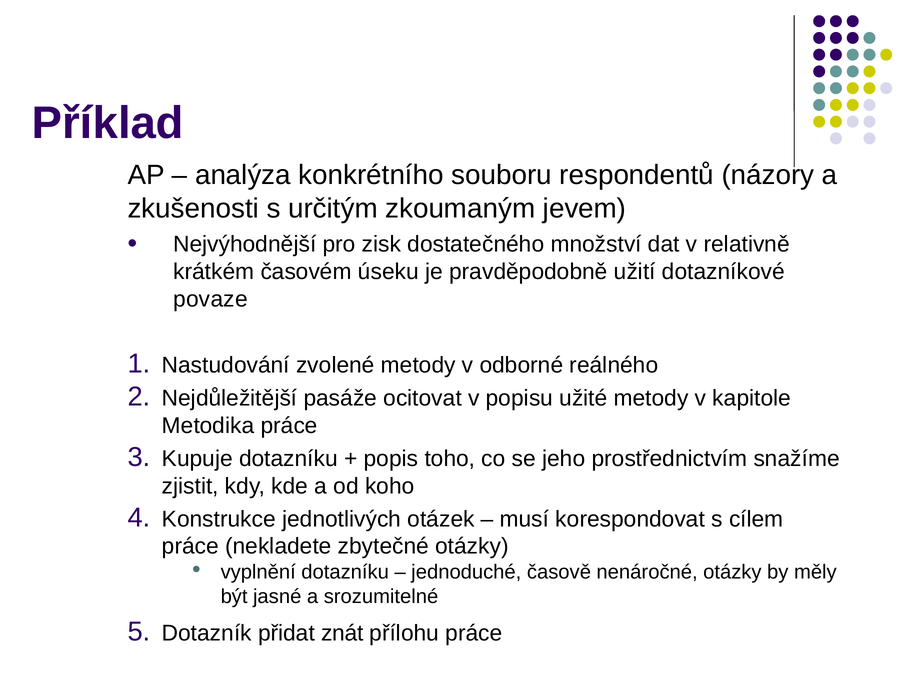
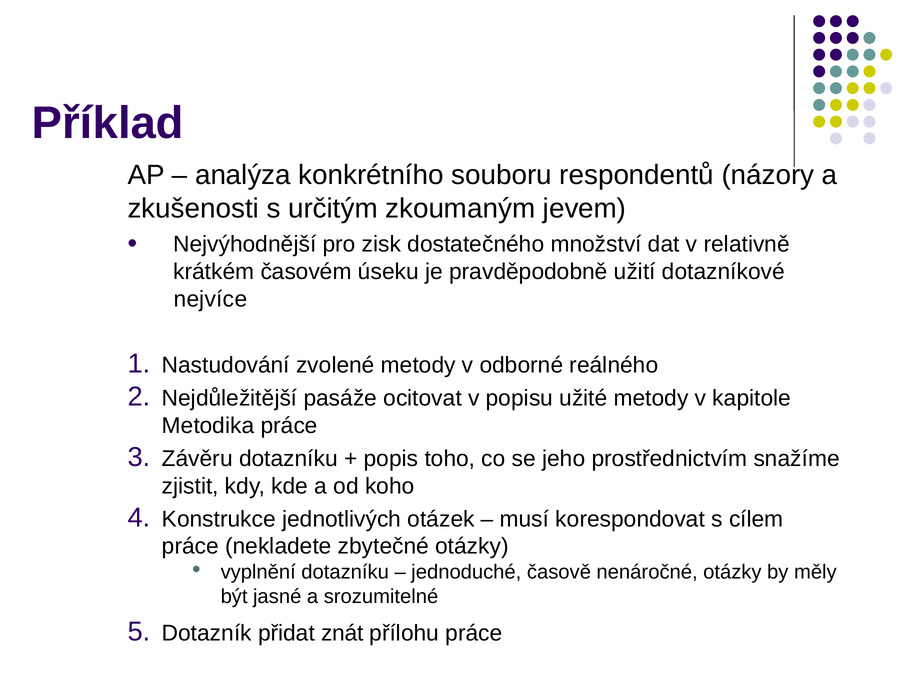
povaze: povaze -> nejvíce
Kupuje: Kupuje -> Závěru
